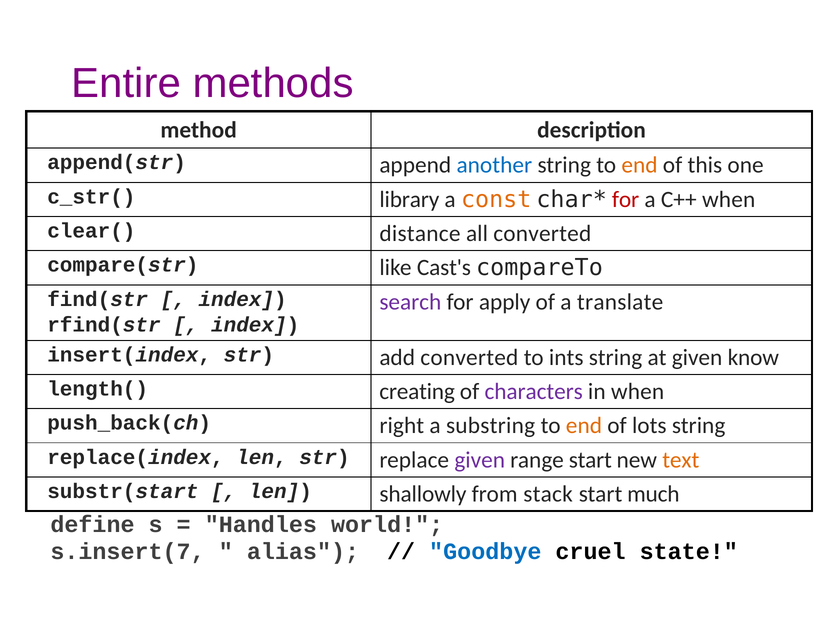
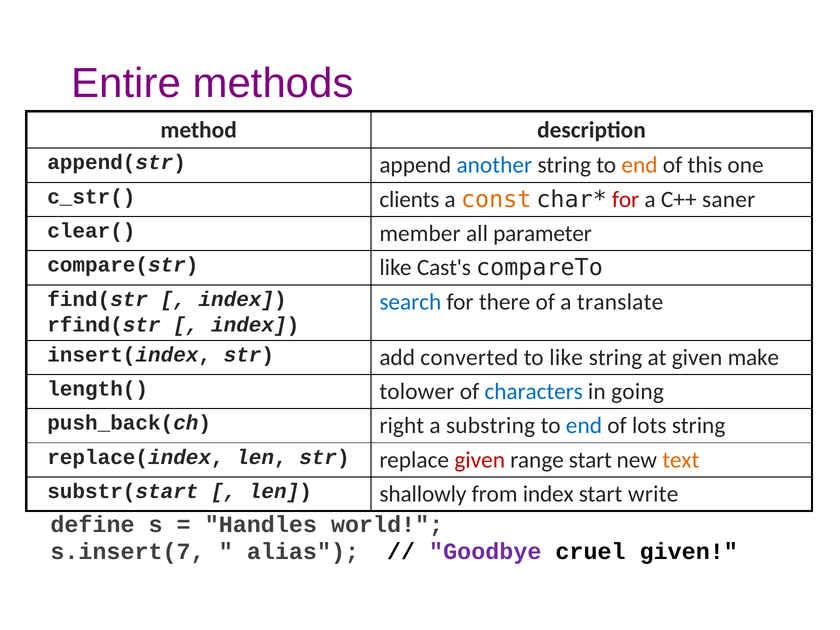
library: library -> clients
C++ when: when -> saner
distance: distance -> member
all converted: converted -> parameter
search colour: purple -> blue
apply: apply -> there
to ints: ints -> like
know: know -> make
creating: creating -> tolower
characters colour: purple -> blue
in when: when -> going
end at (584, 426) colour: orange -> blue
given at (480, 460) colour: purple -> red
from stack: stack -> index
much: much -> write
Goodbye colour: blue -> purple
cruel state: state -> given
